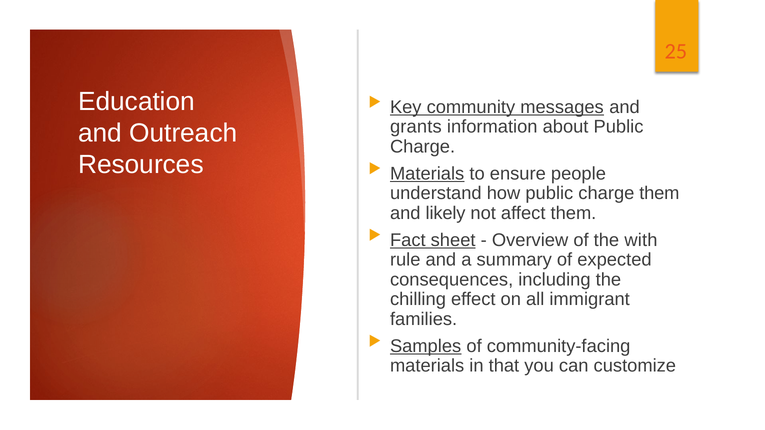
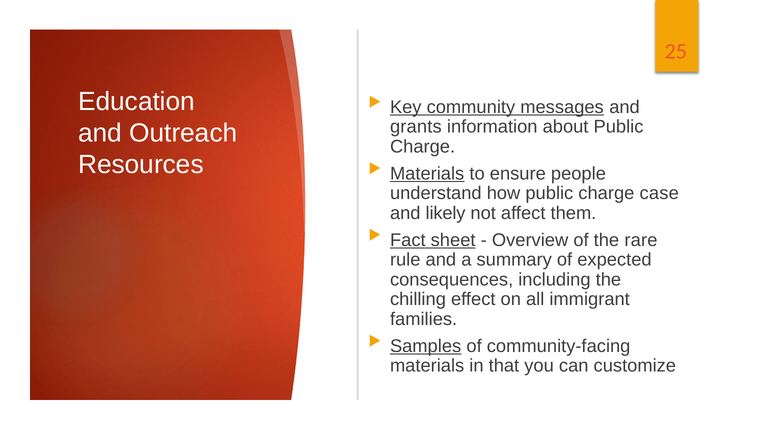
charge them: them -> case
with: with -> rare
